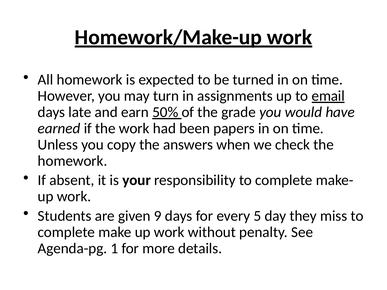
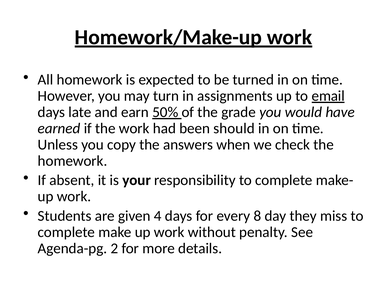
papers: papers -> should
9: 9 -> 4
5: 5 -> 8
1: 1 -> 2
